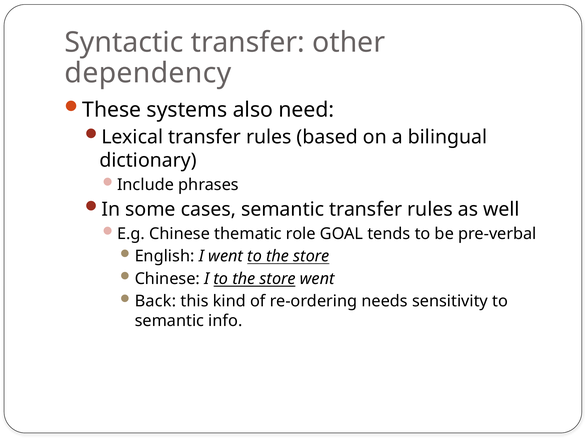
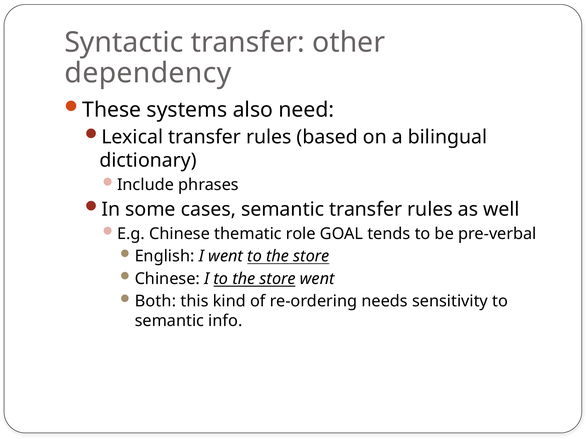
Back: Back -> Both
